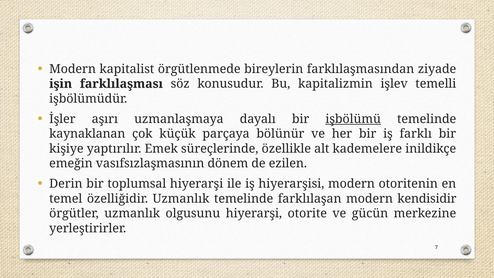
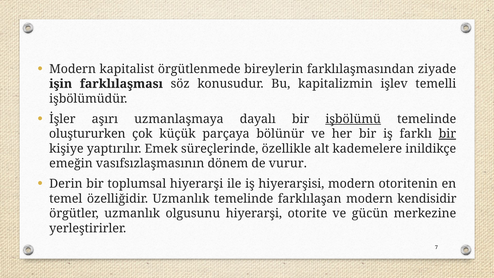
kaynaklanan: kaynaklanan -> oluştururken
bir at (447, 134) underline: none -> present
ezilen: ezilen -> vurur
